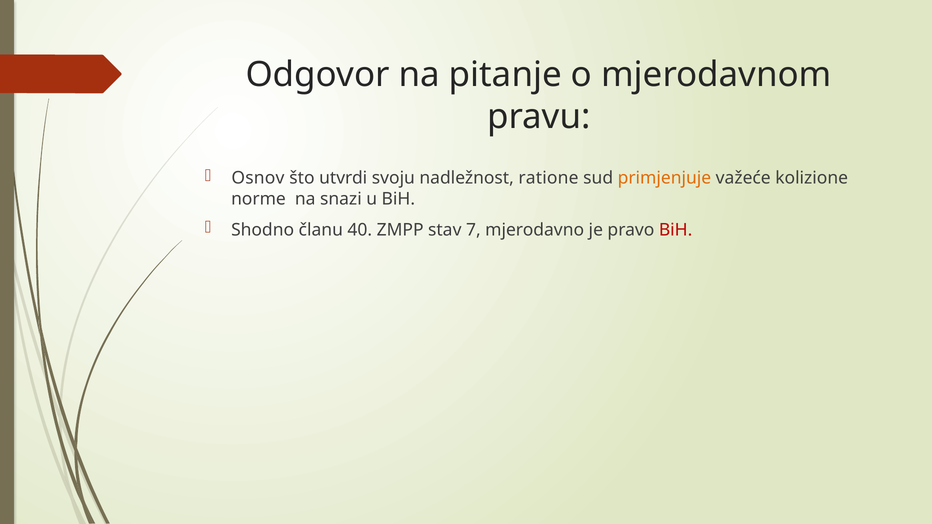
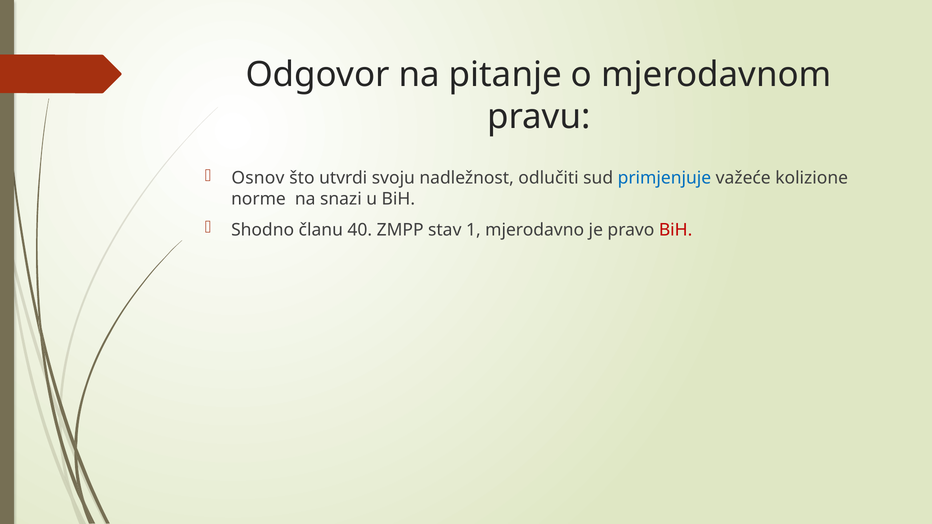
ratione: ratione -> odlučiti
primjenjuje colour: orange -> blue
7: 7 -> 1
